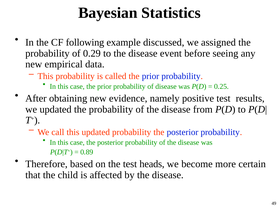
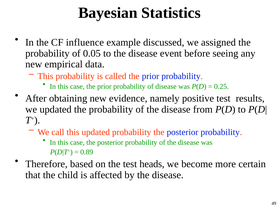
following: following -> influence
0.29: 0.29 -> 0.05
